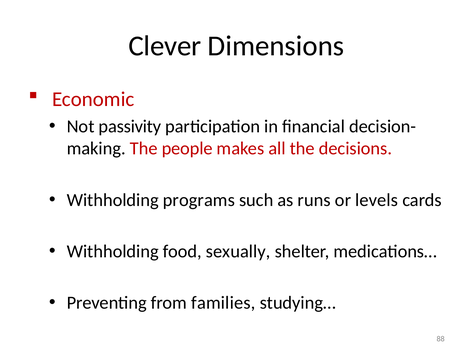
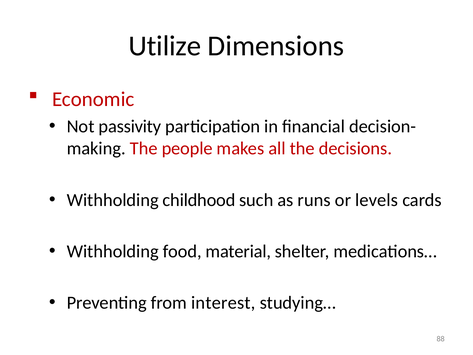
Clever: Clever -> Utilize
programs: programs -> childhood
sexually: sexually -> material
families: families -> interest
